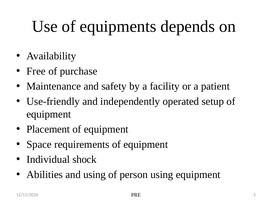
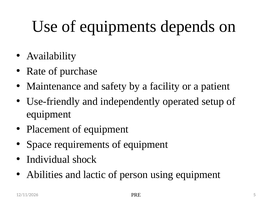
Free: Free -> Rate
and using: using -> lactic
